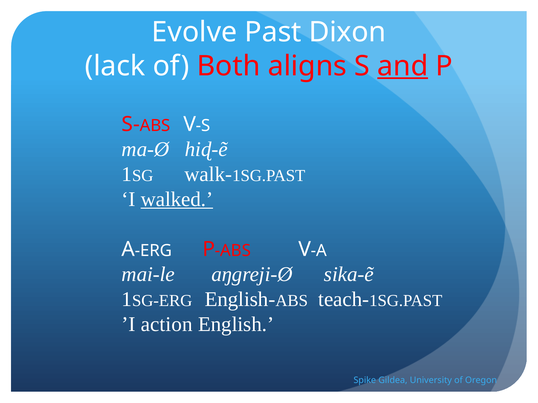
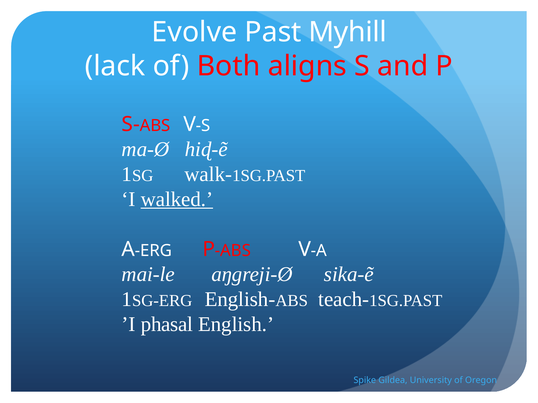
Dixon: Dixon -> Myhill
and underline: present -> none
action: action -> phasal
